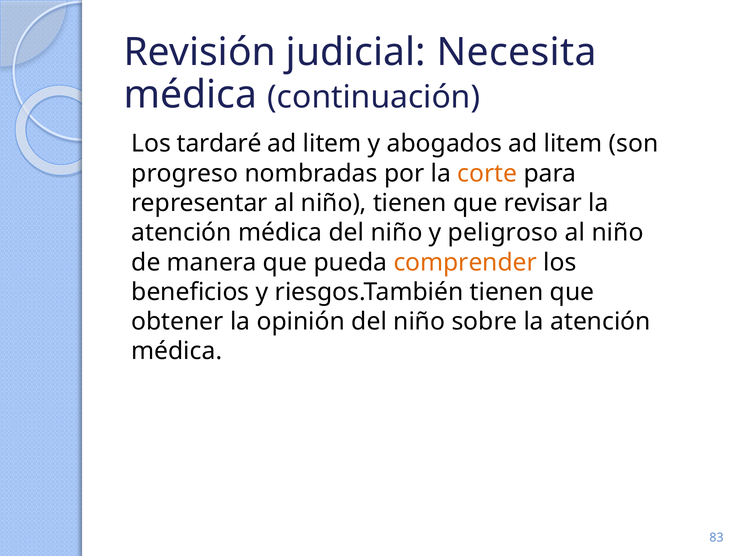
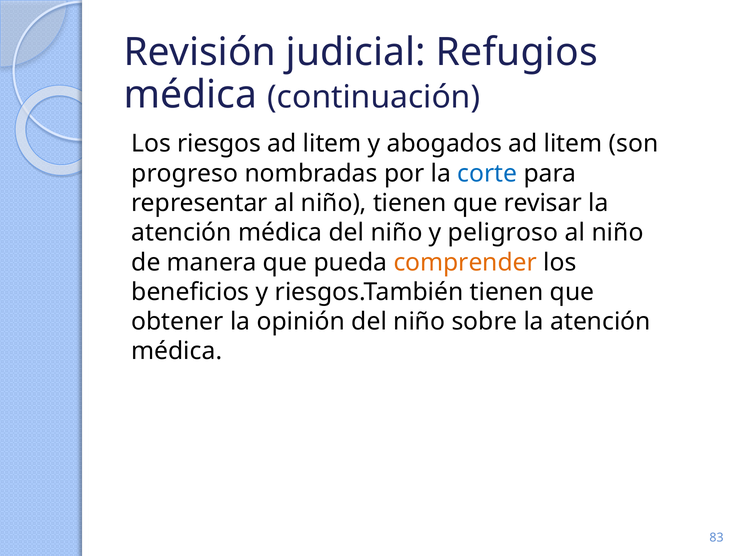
Necesita: Necesita -> Refugios
tardaré: tardaré -> riesgos
corte colour: orange -> blue
